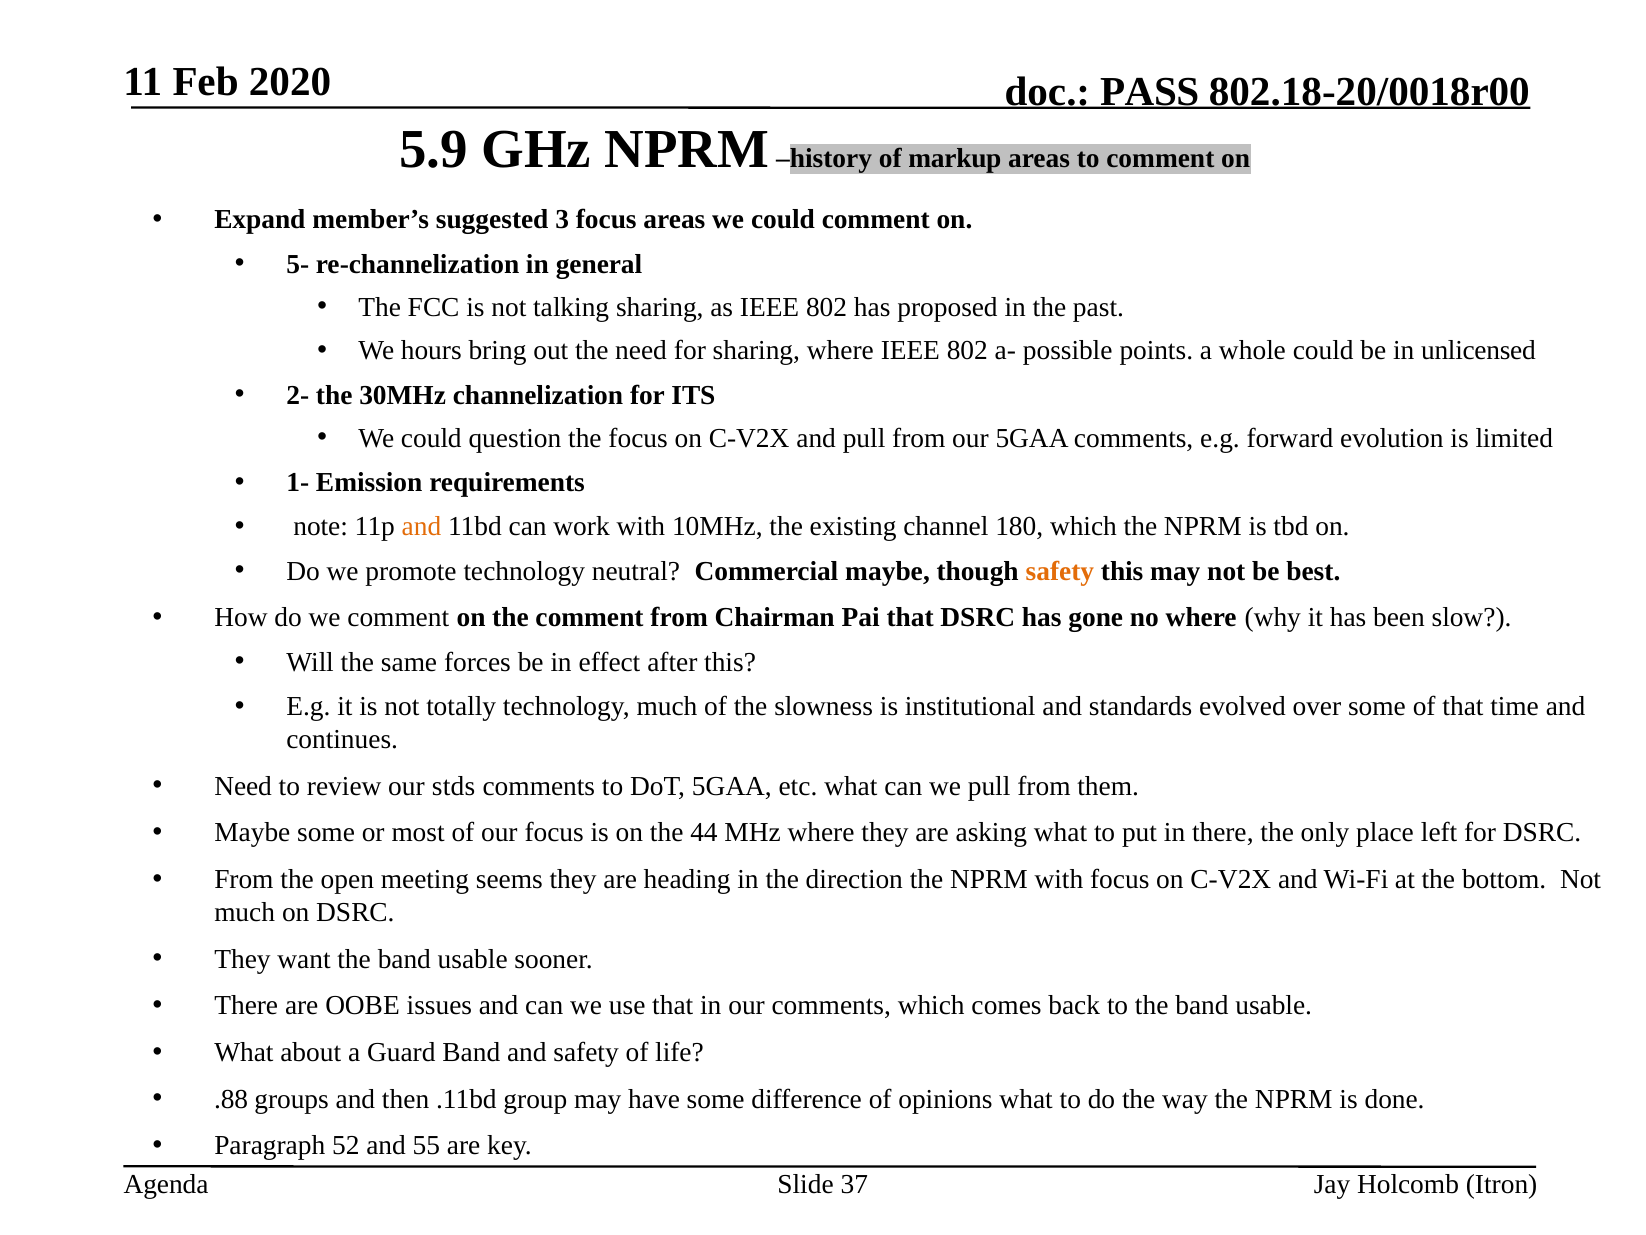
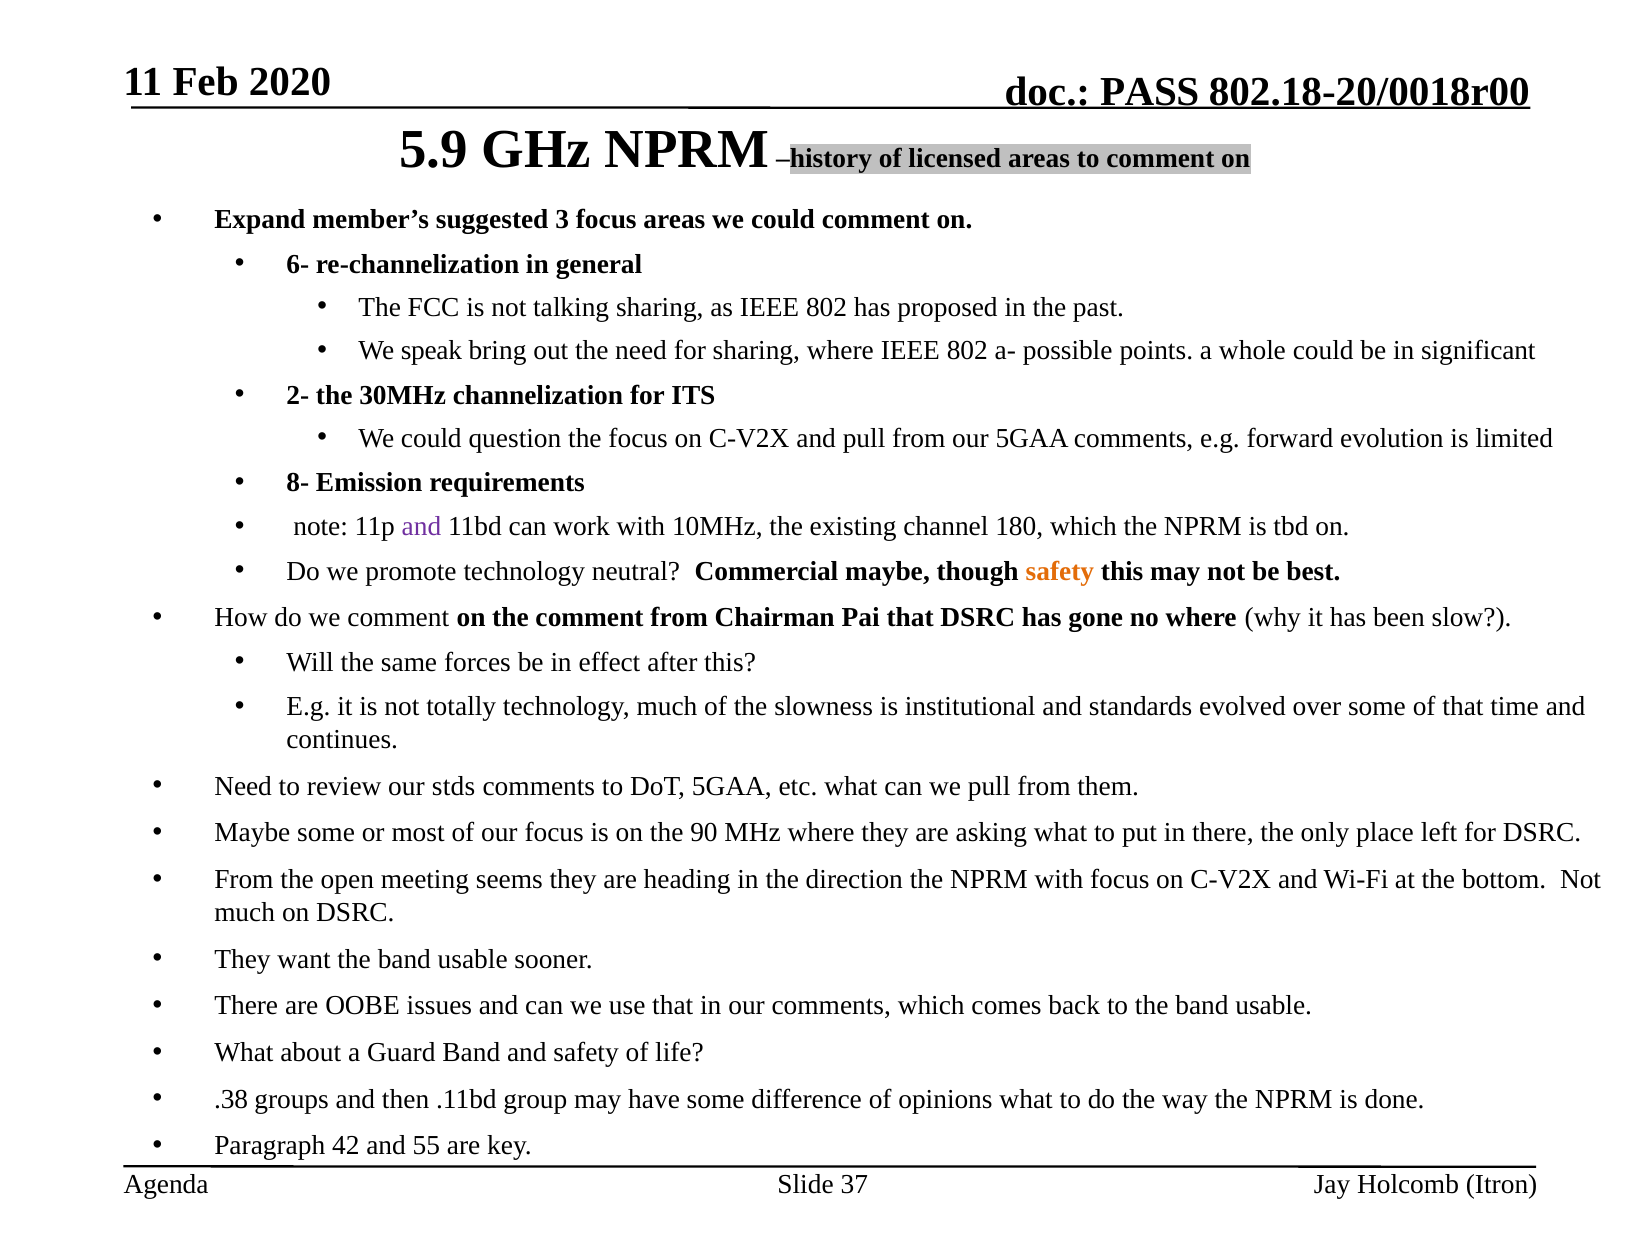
markup: markup -> licensed
5-: 5- -> 6-
hours: hours -> speak
unlicensed: unlicensed -> significant
1-: 1- -> 8-
and at (421, 527) colour: orange -> purple
44: 44 -> 90
.88: .88 -> .38
52: 52 -> 42
